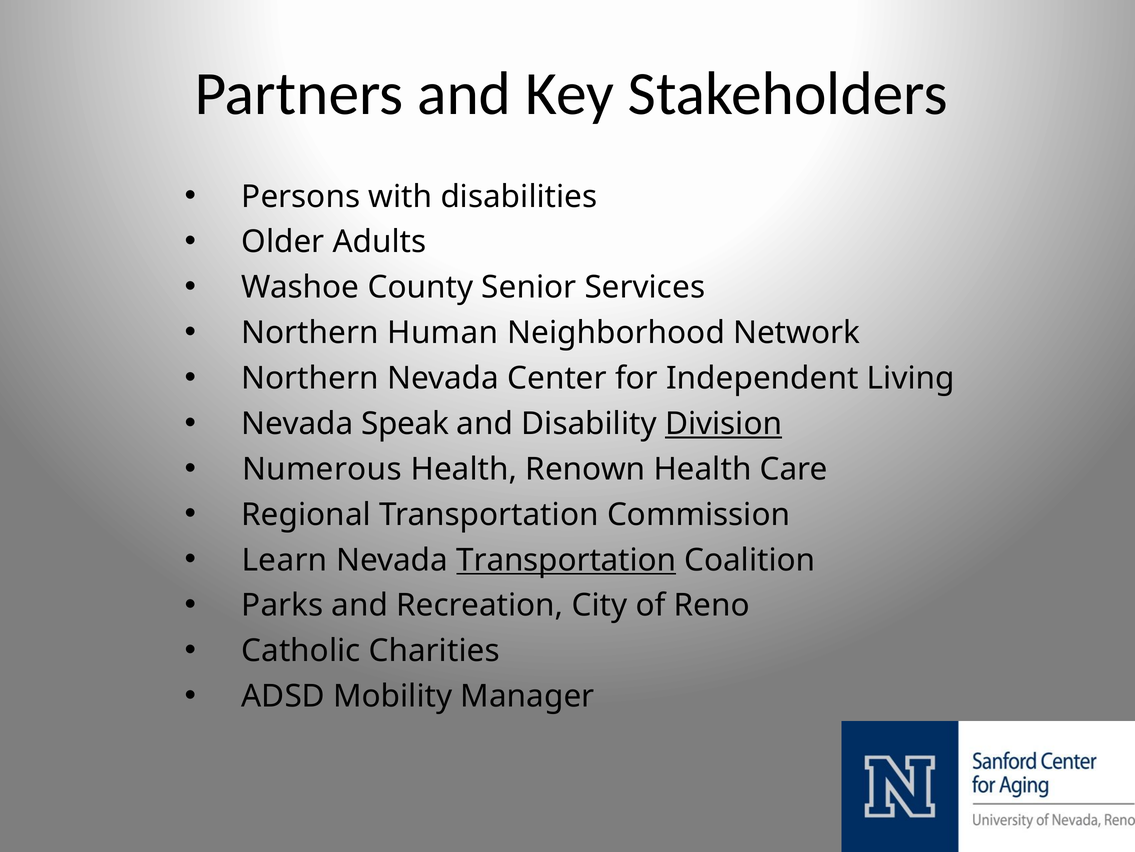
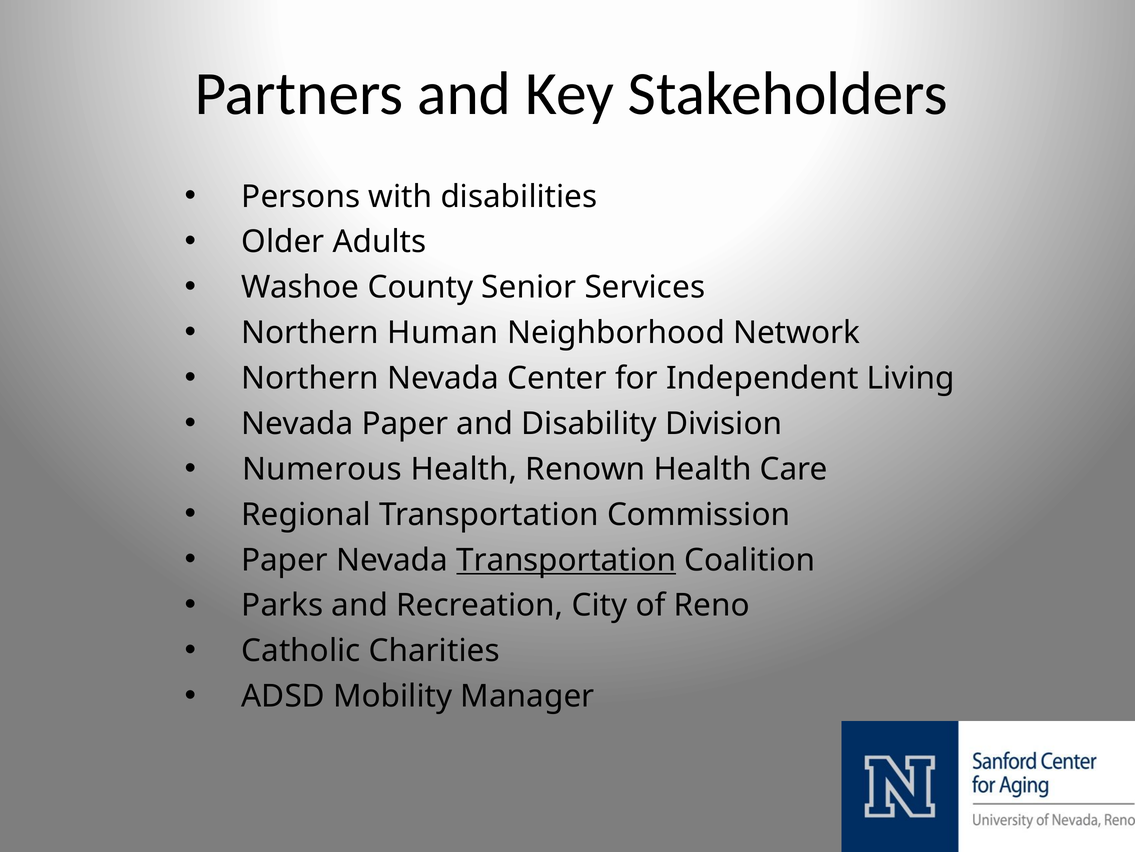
Nevada Speak: Speak -> Paper
Division underline: present -> none
Learn at (284, 560): Learn -> Paper
